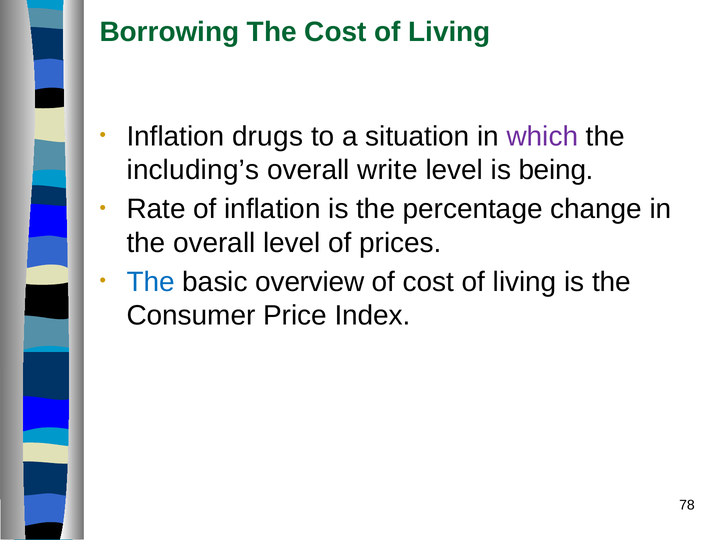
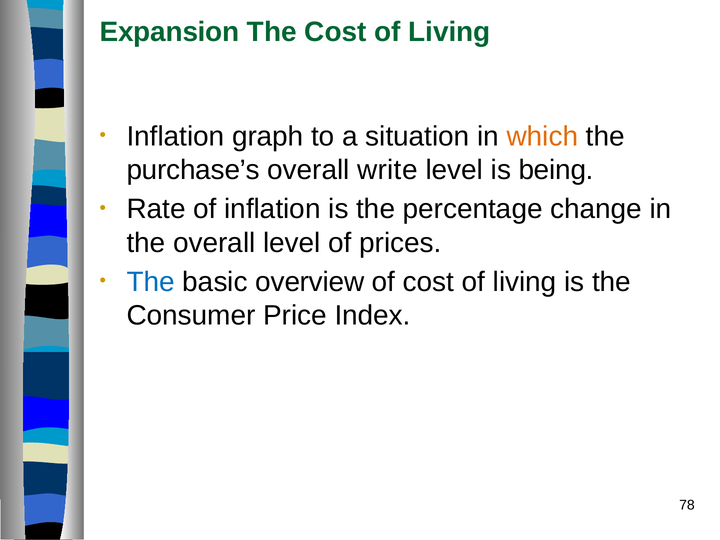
Borrowing: Borrowing -> Expansion
drugs: drugs -> graph
which colour: purple -> orange
including’s: including’s -> purchase’s
